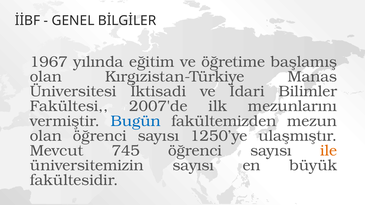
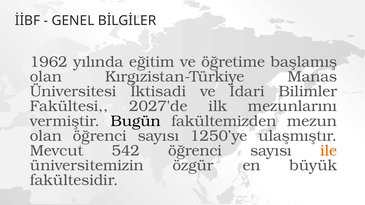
1967: 1967 -> 1962
2007'de: 2007'de -> 2027'de
Bugün colour: blue -> black
745: 745 -> 542
üniversitemizin sayısı: sayısı -> özgür
